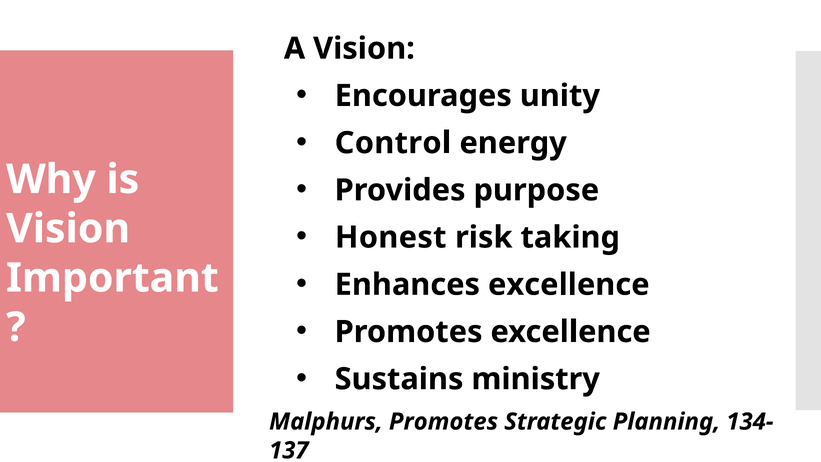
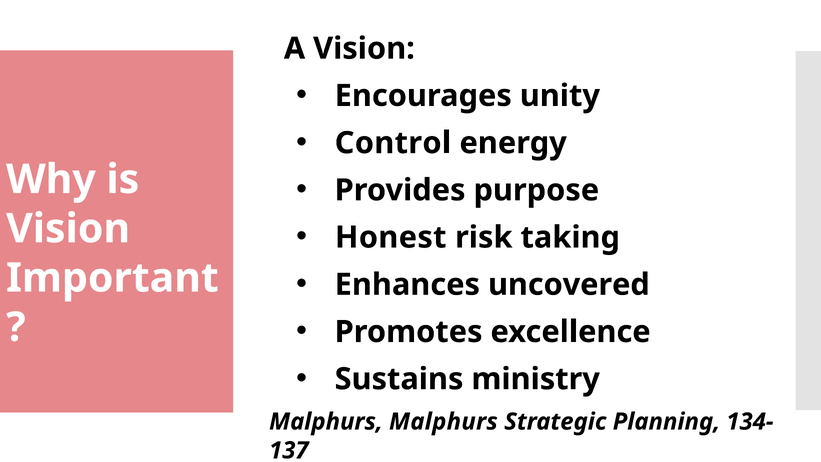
Enhances excellence: excellence -> uncovered
Malphurs Promotes: Promotes -> Malphurs
